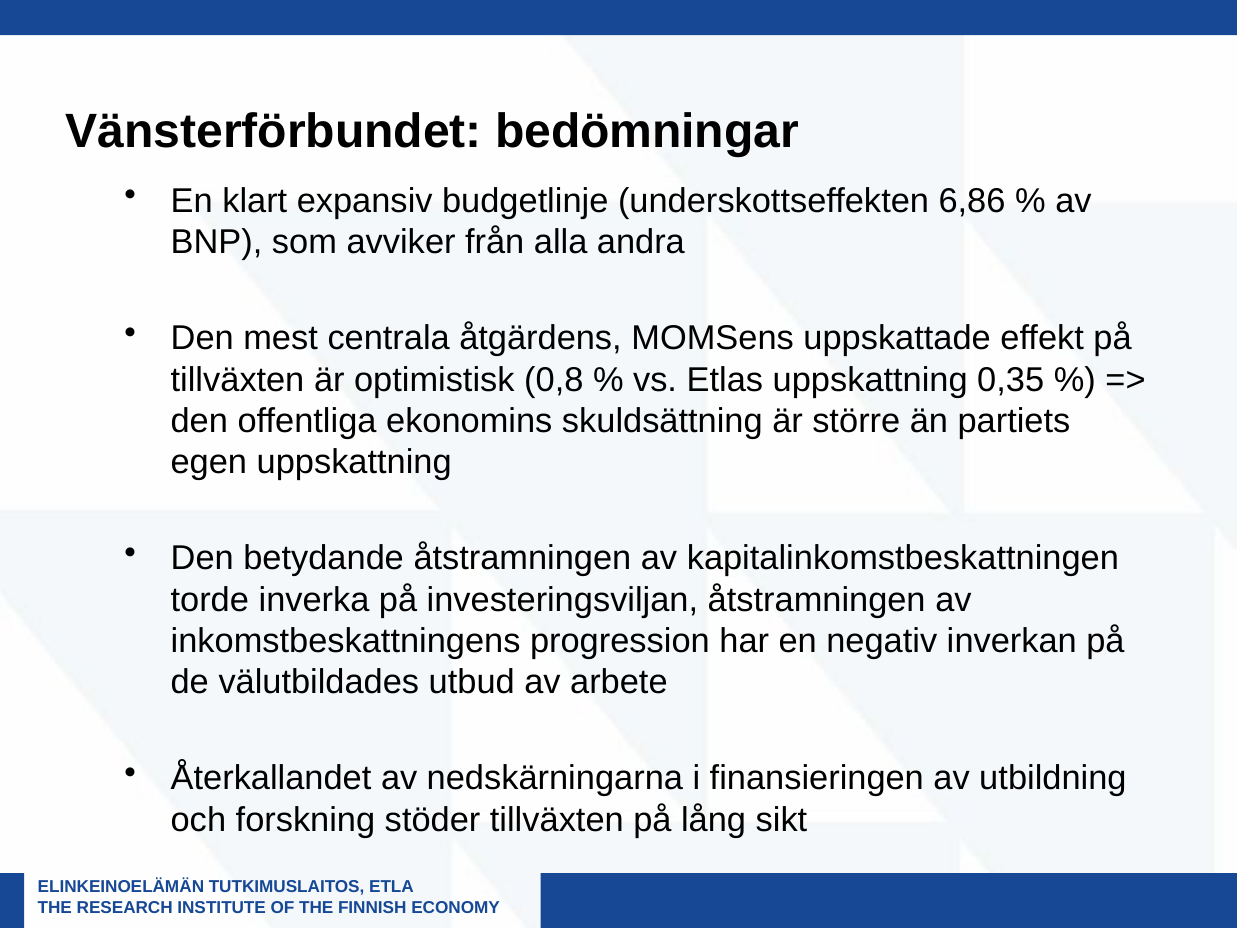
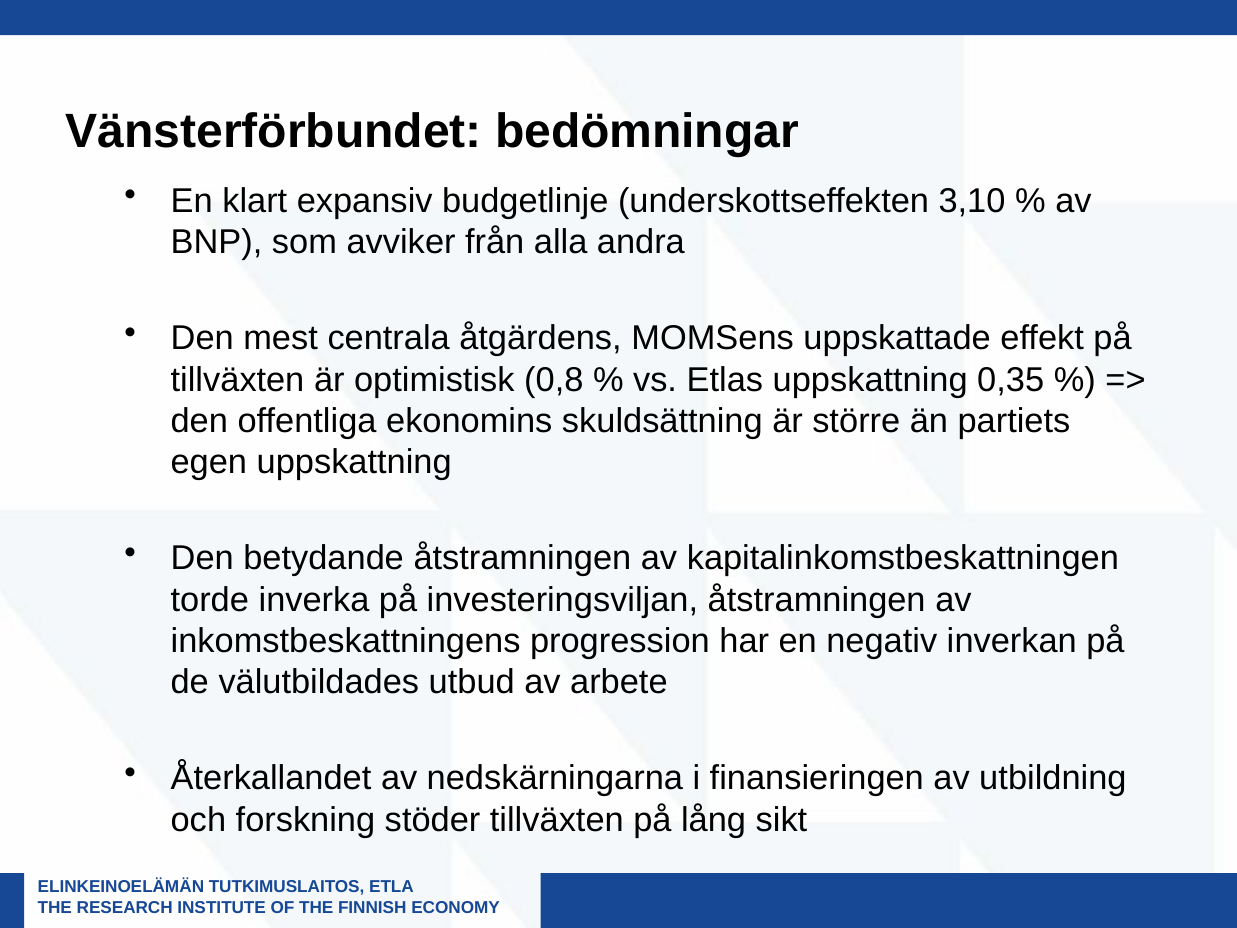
6,86: 6,86 -> 3,10
